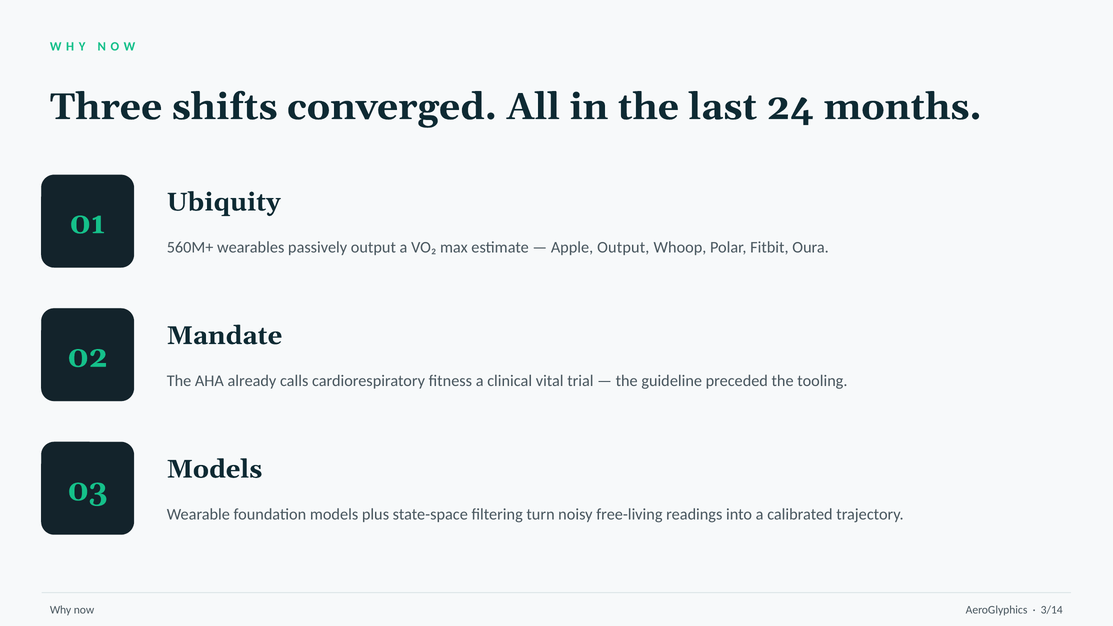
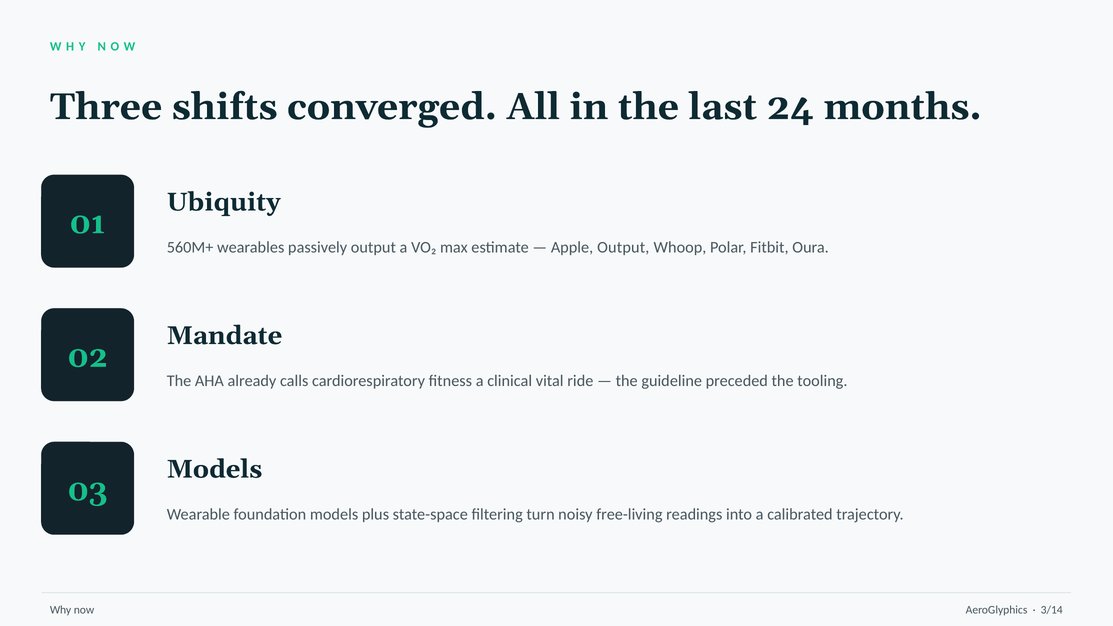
trial: trial -> ride
